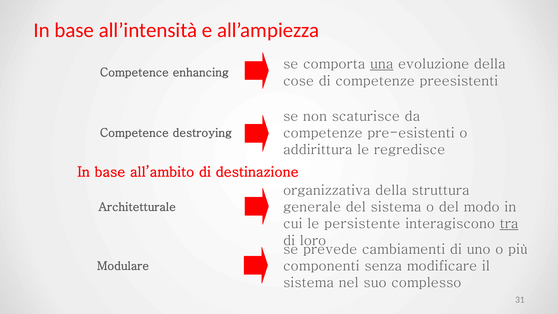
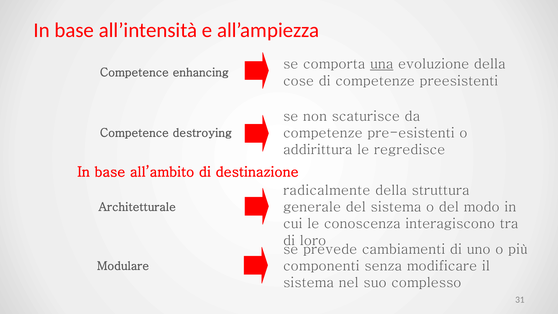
organizzativa: organizzativa -> radicalmente
persistente: persistente -> conoscenza
tra underline: present -> none
